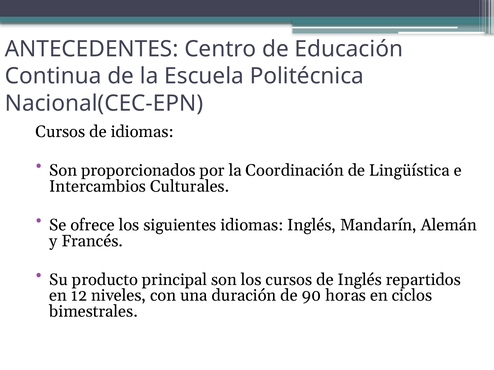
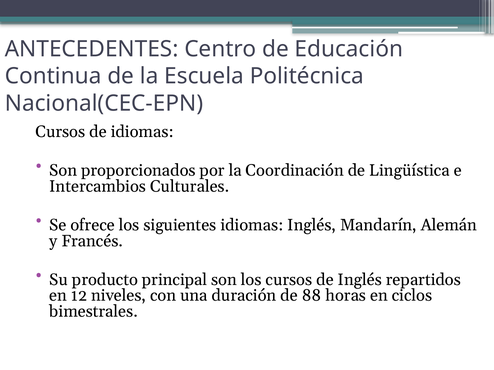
90: 90 -> 88
